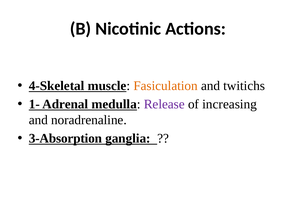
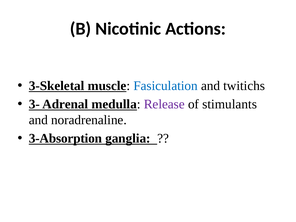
4-Skeletal: 4-Skeletal -> 3-Skeletal
Fasiculation colour: orange -> blue
1-: 1- -> 3-
increasing: increasing -> stimulants
